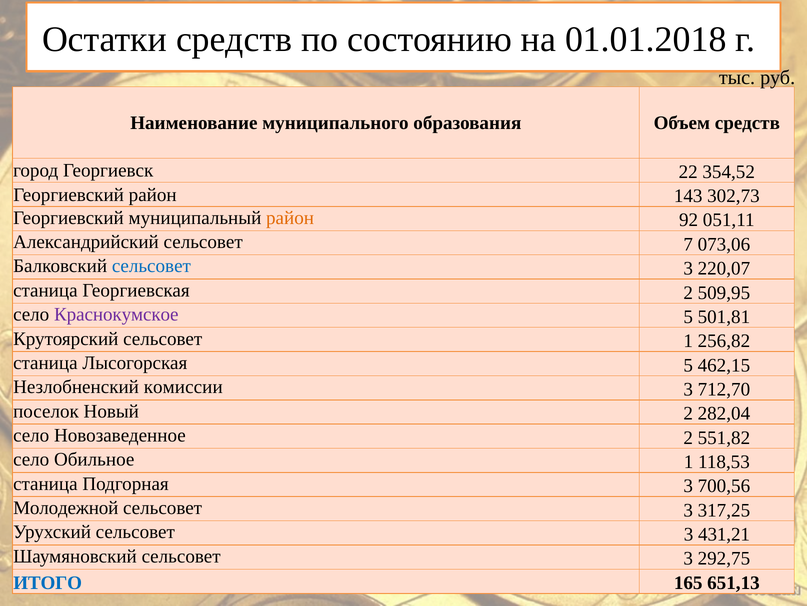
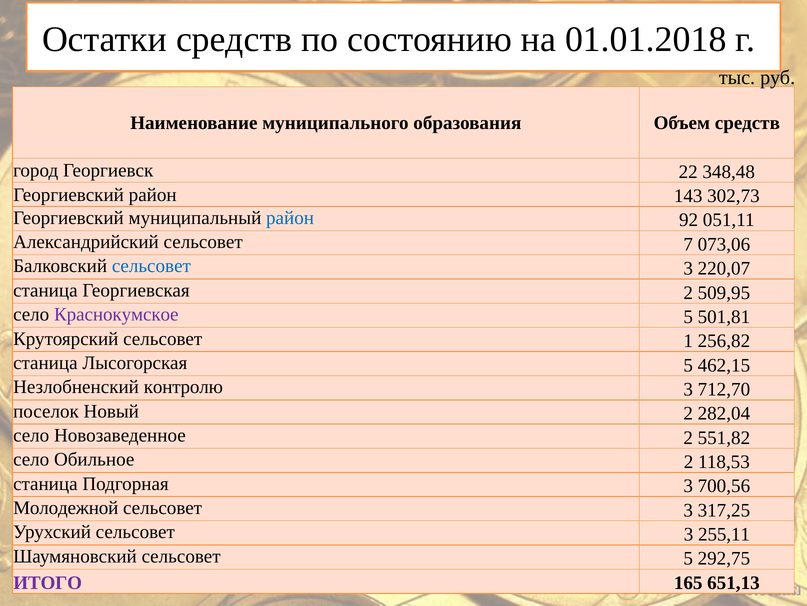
354,52: 354,52 -> 348,48
район at (290, 218) colour: orange -> blue
комиссии: комиссии -> контролю
Обильное 1: 1 -> 2
431,21: 431,21 -> 255,11
Шаумяновский сельсовет 3: 3 -> 5
ИТОГО colour: blue -> purple
